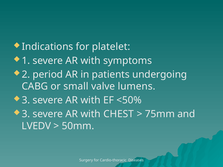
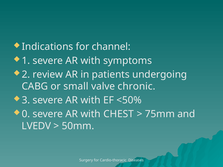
platelet: platelet -> channel
period: period -> review
lumens: lumens -> chronic
3 at (26, 114): 3 -> 0
